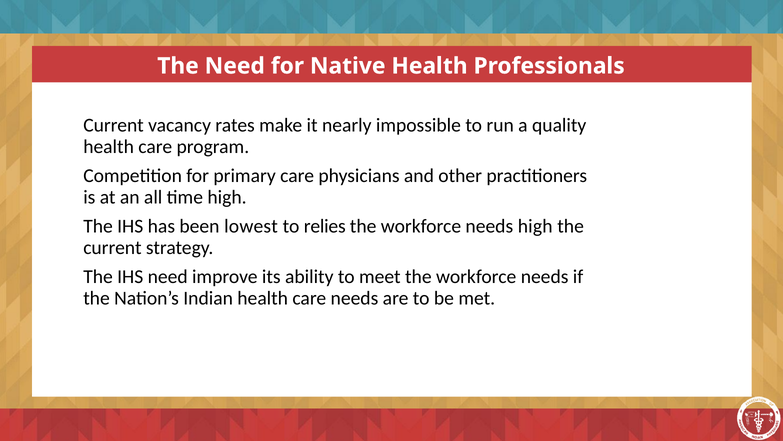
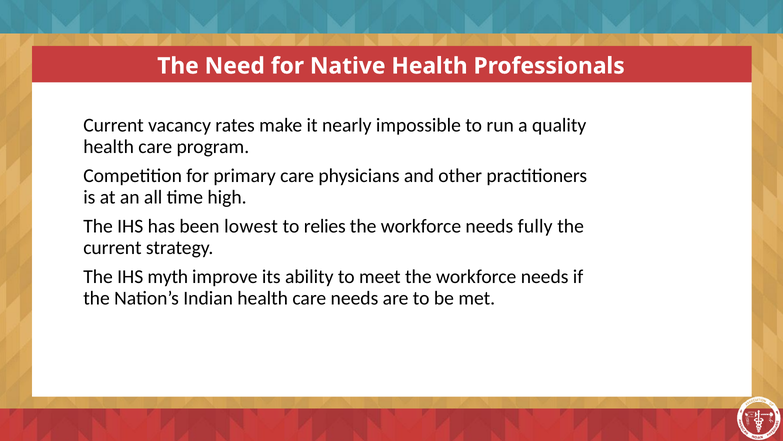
needs high: high -> fully
IHS need: need -> myth
